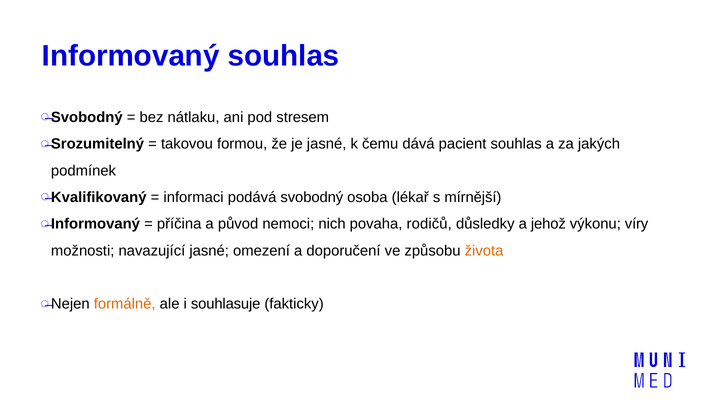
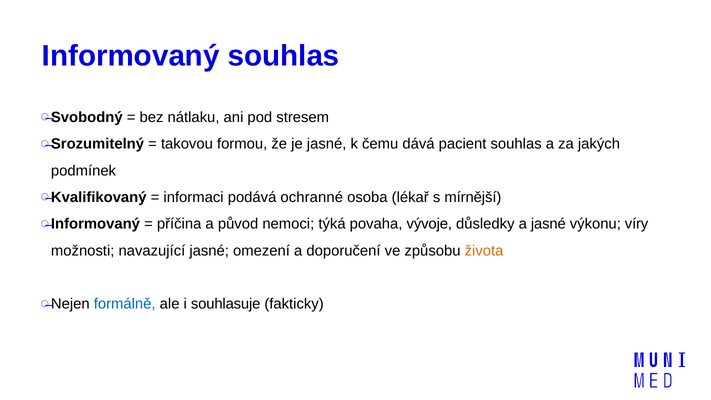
svobodný: svobodný -> ochranné
nich: nich -> týká
rodičů: rodičů -> vývoje
a jehož: jehož -> jasné
formálně colour: orange -> blue
